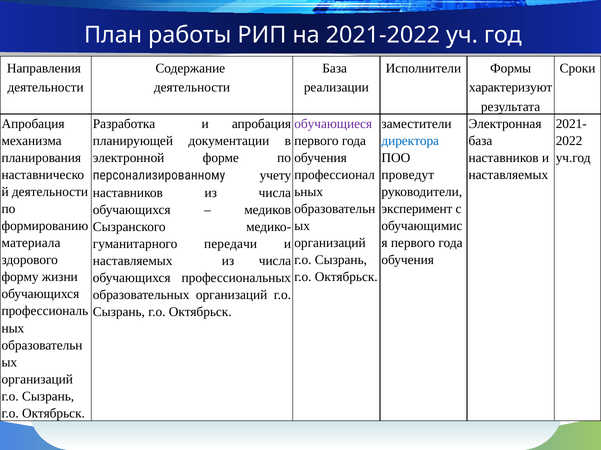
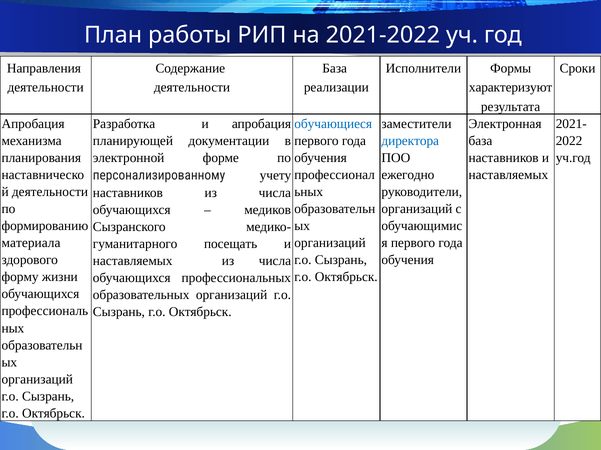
обучающиеся colour: purple -> blue
проведут: проведут -> ежегодно
эксперимент at (417, 209): эксперимент -> организаций
передачи: передачи -> посещать
